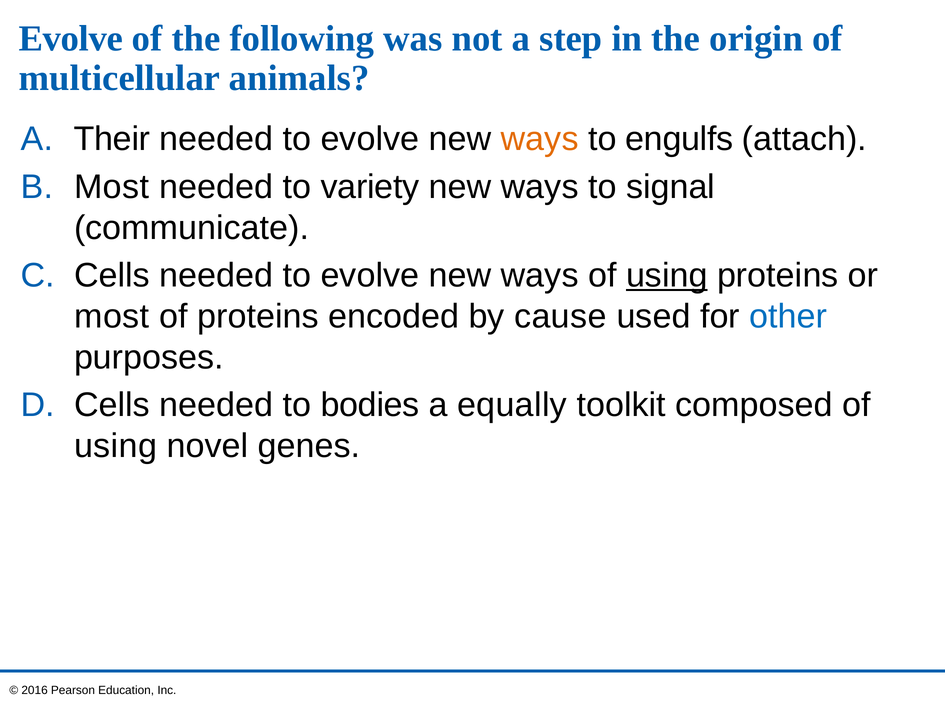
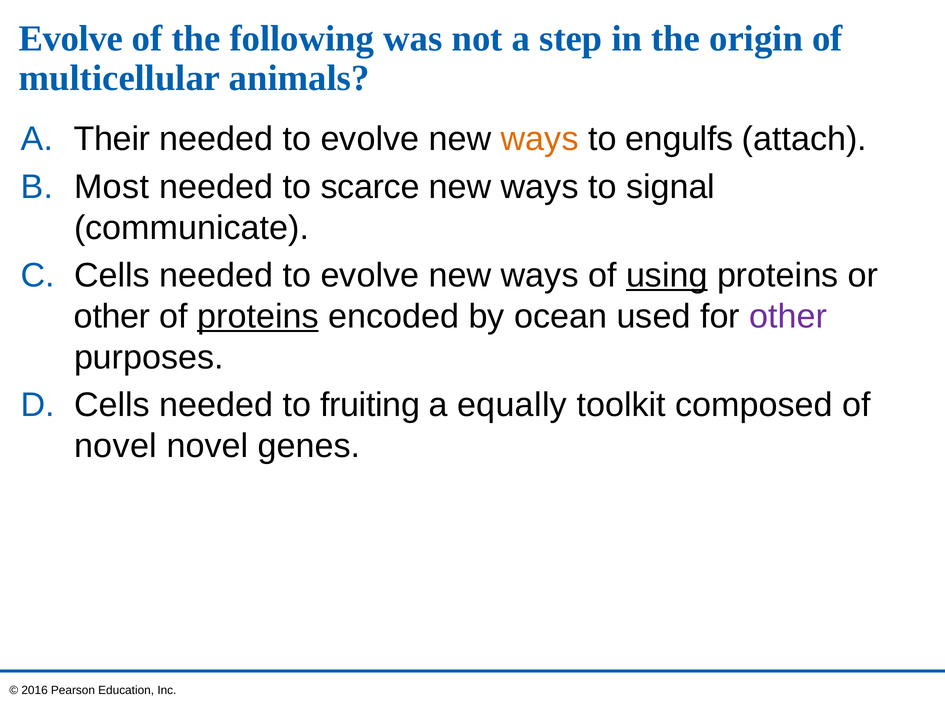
variety: variety -> scarce
most at (112, 316): most -> other
proteins at (258, 316) underline: none -> present
cause: cause -> ocean
other at (788, 316) colour: blue -> purple
bodies: bodies -> fruiting
using at (116, 446): using -> novel
